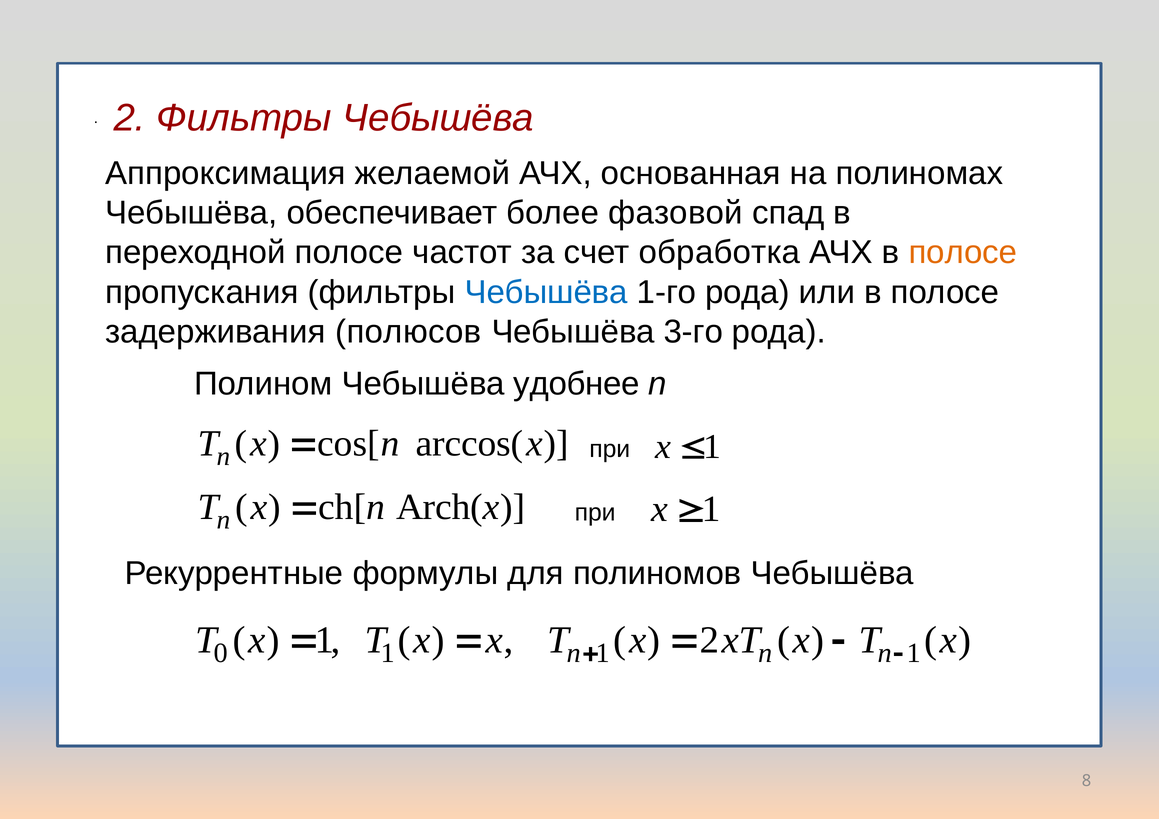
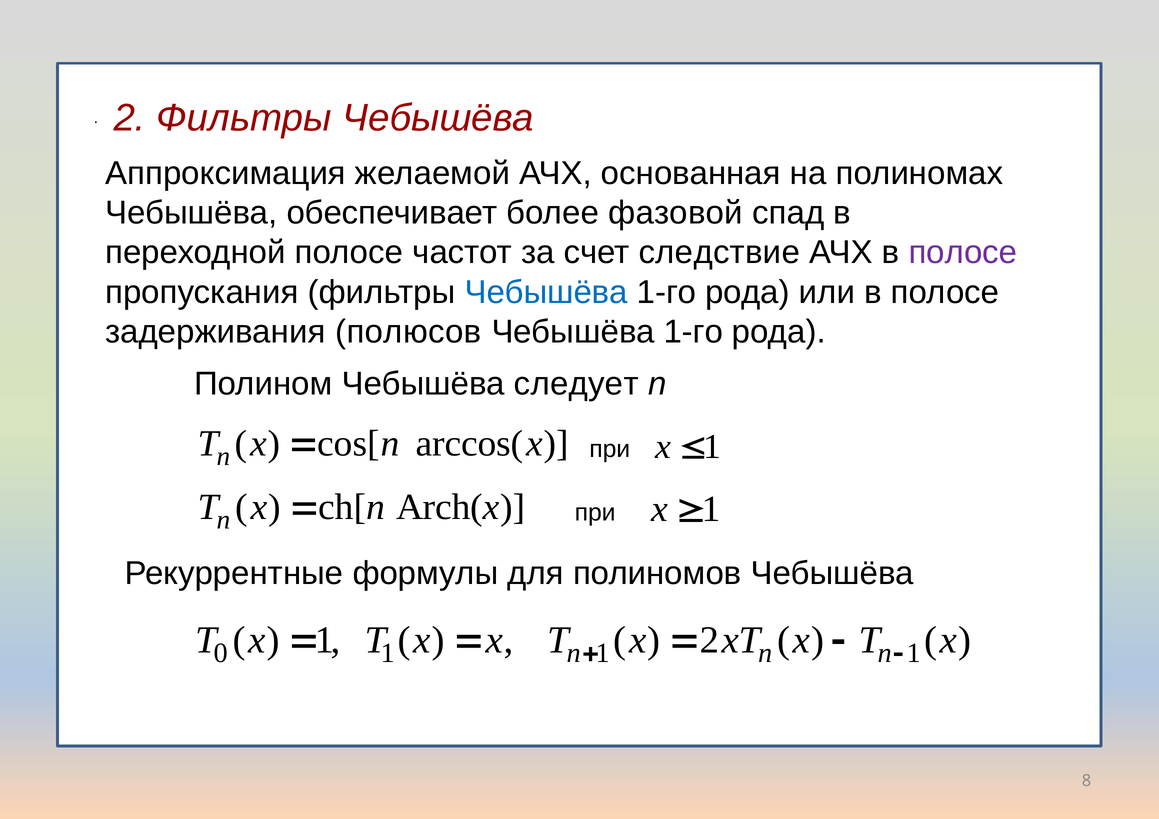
обработка: обработка -> следствие
полосе at (963, 253) colour: orange -> purple
3-го at (693, 332): 3-го -> 1-го
удобнее: удобнее -> следует
